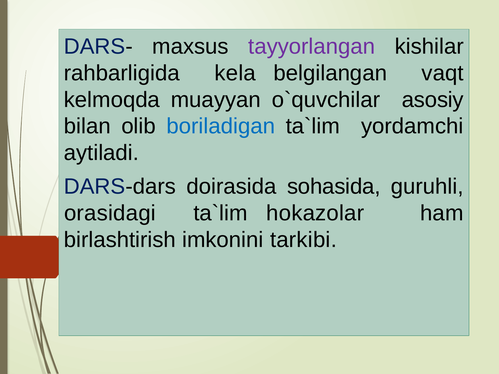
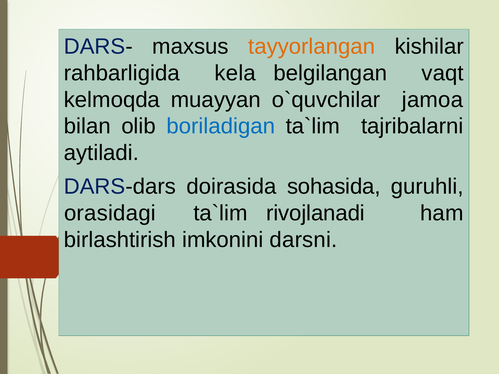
tayyorlangan colour: purple -> orange
asosiy: asosiy -> jamoa
yordamchi: yordamchi -> tajribalarni
hokazolar: hokazolar -> rivojlanadi
tarkibi: tarkibi -> darsni
